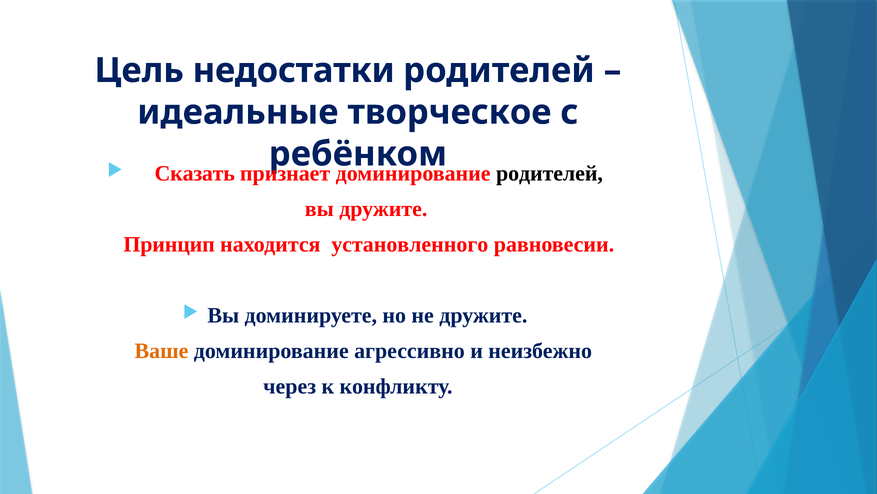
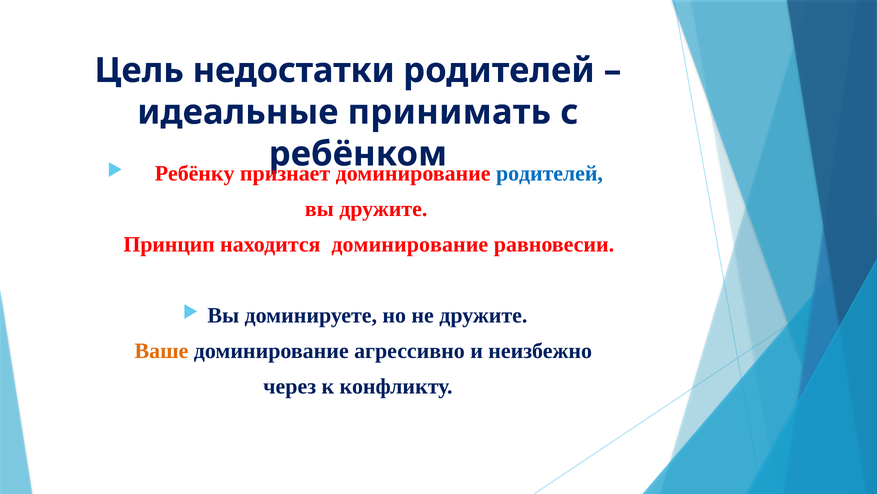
творческое: творческое -> принимать
Сказать: Сказать -> Ребёнку
родителей at (549, 173) colour: black -> blue
находится установленного: установленного -> доминирование
